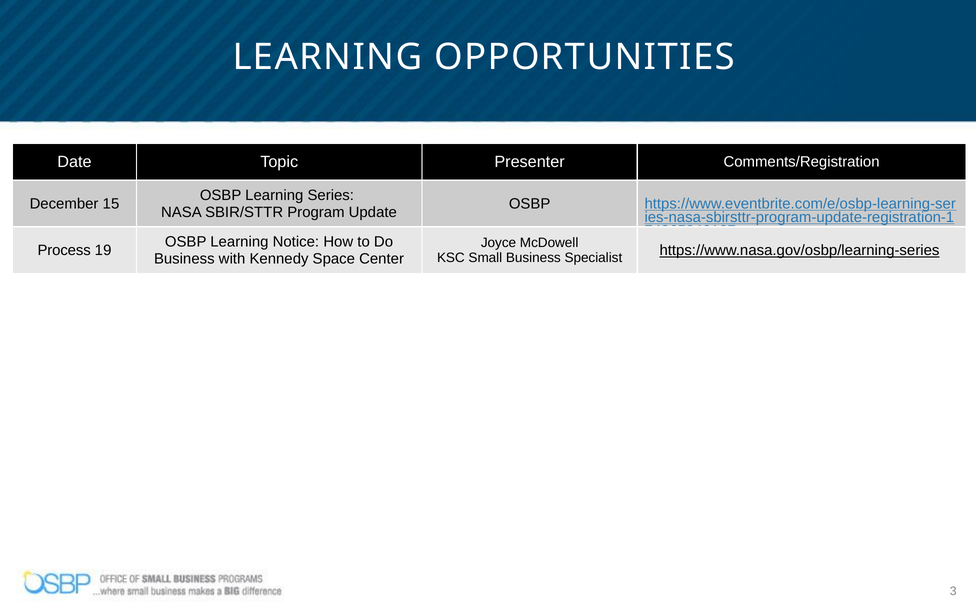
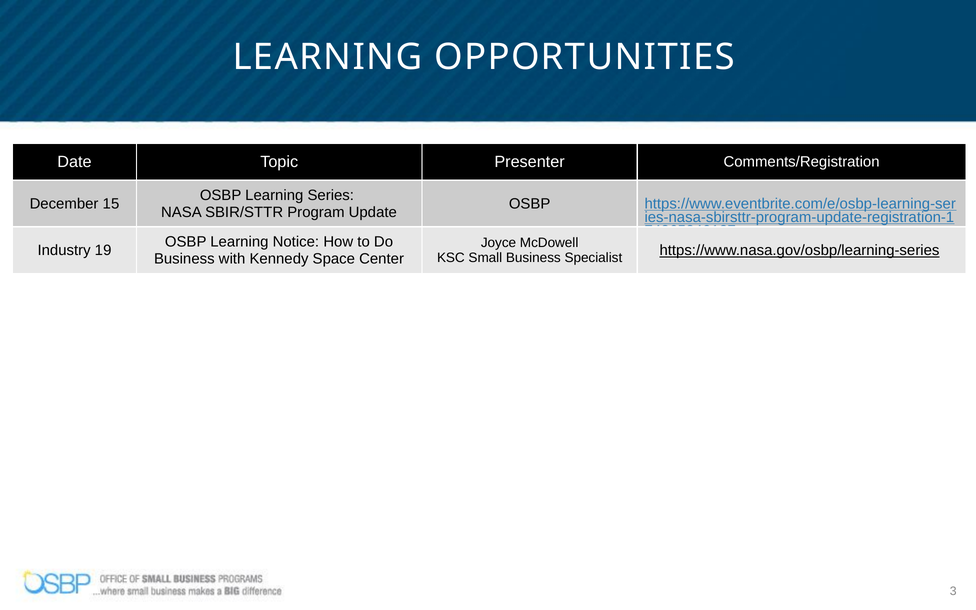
Process: Process -> Industry
